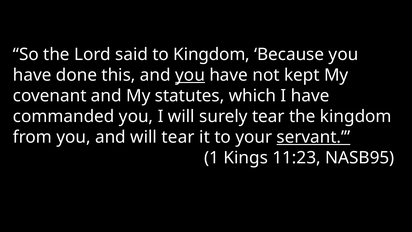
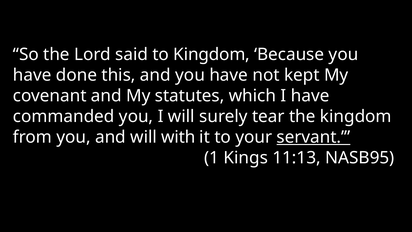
you at (190, 75) underline: present -> none
will tear: tear -> with
11:23: 11:23 -> 11:13
